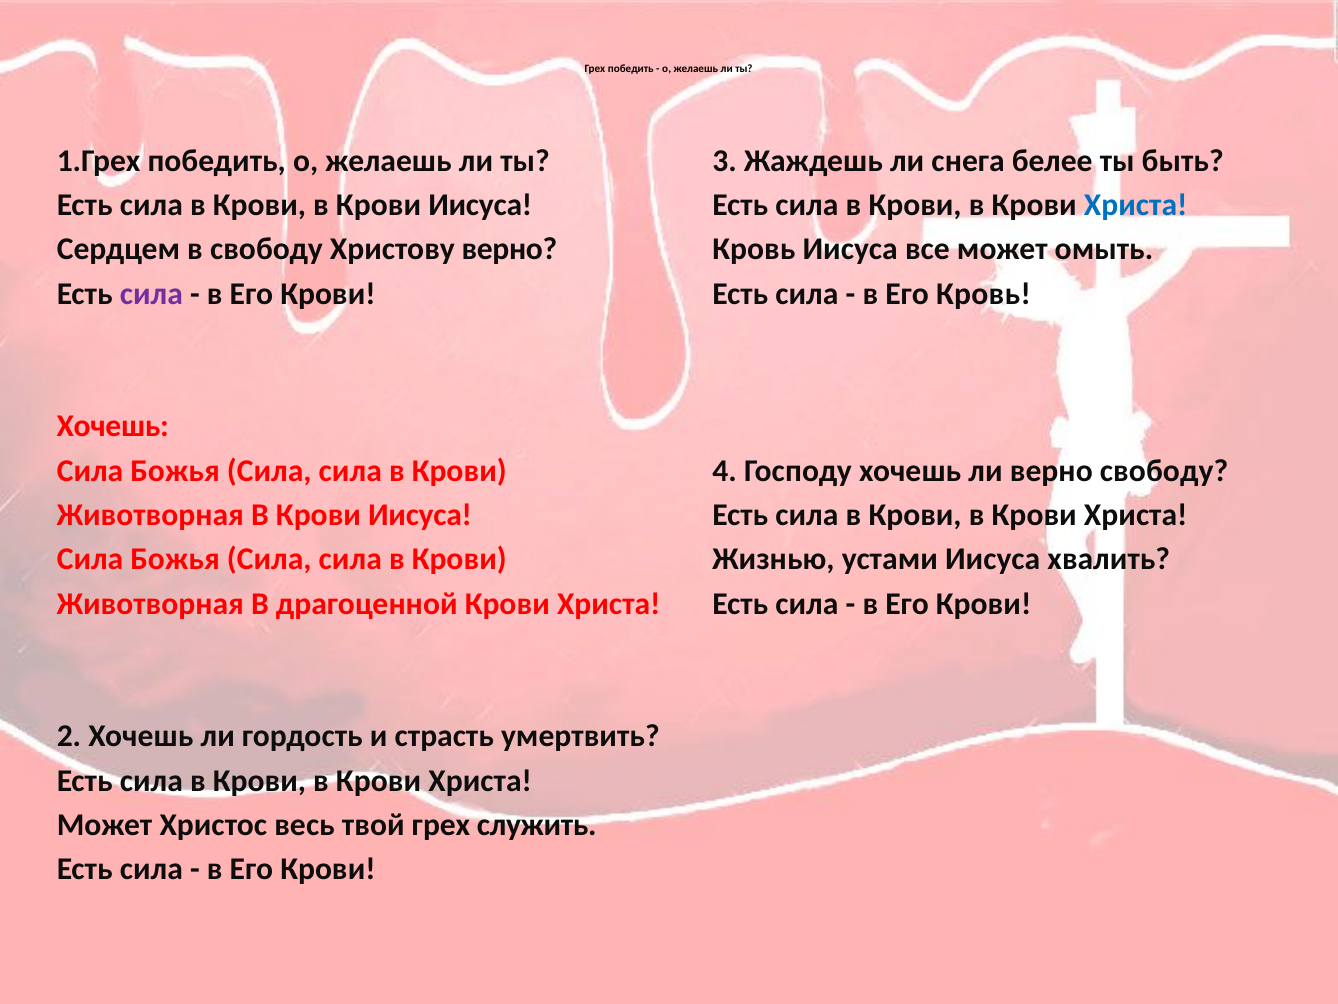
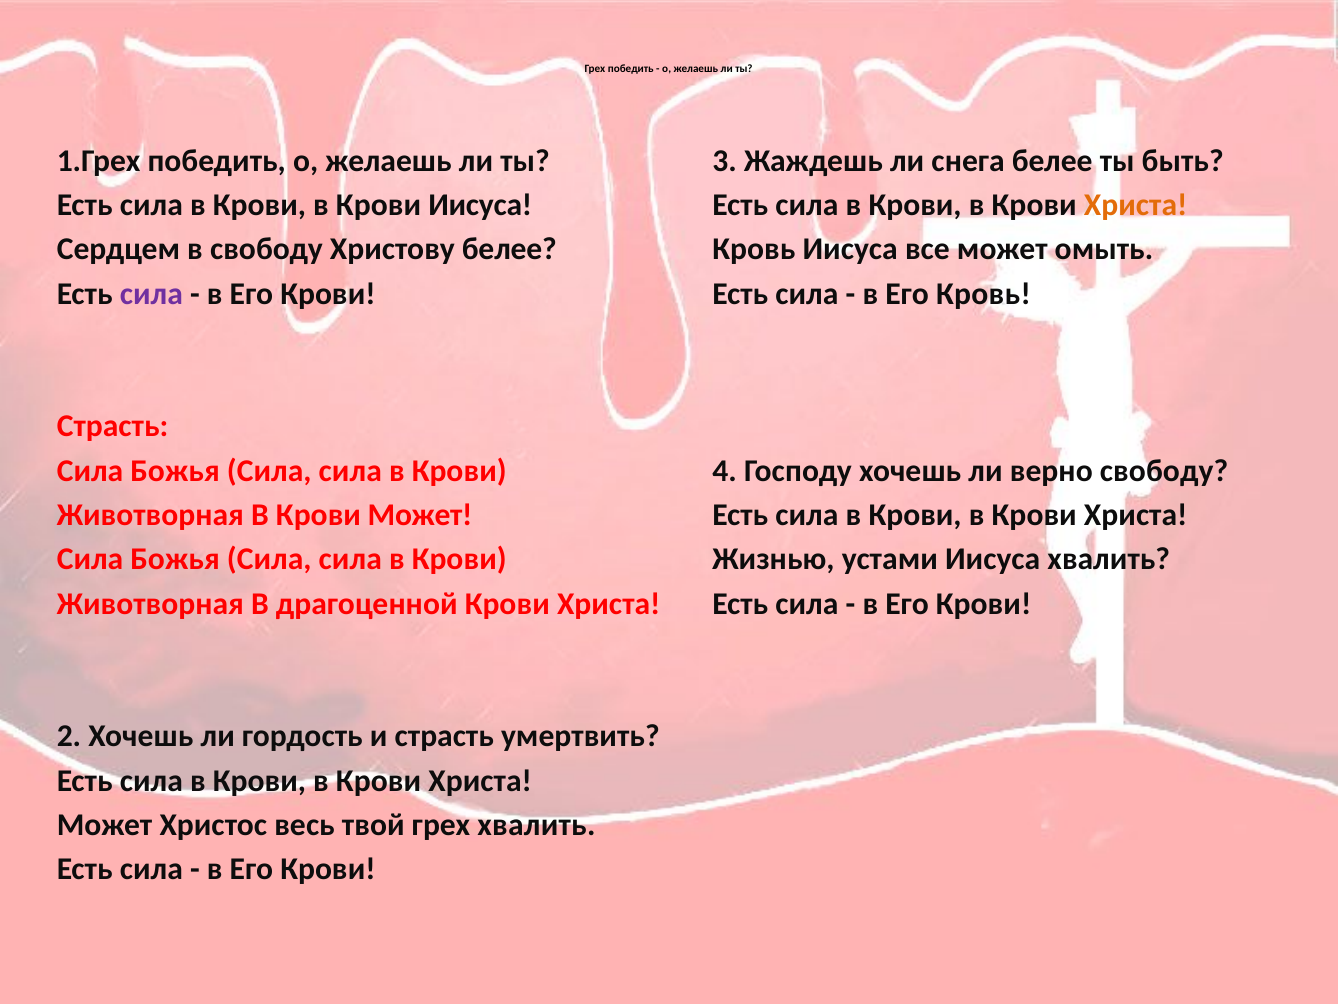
Христа at (1136, 205) colour: blue -> orange
Христову верно: верно -> белее
Хочешь at (113, 426): Хочешь -> Страсть
Животворная В Крови Иисуса: Иисуса -> Может
грех служить: служить -> хвалить
